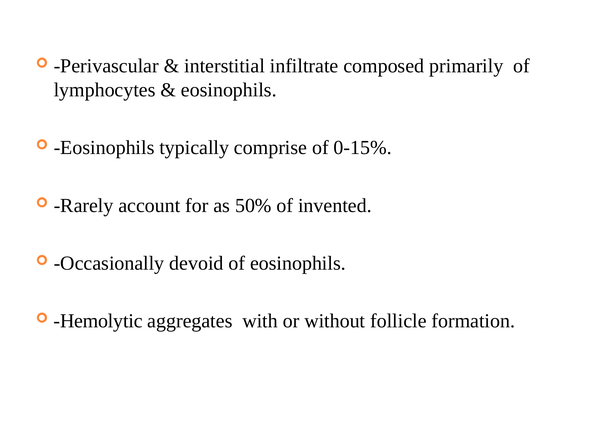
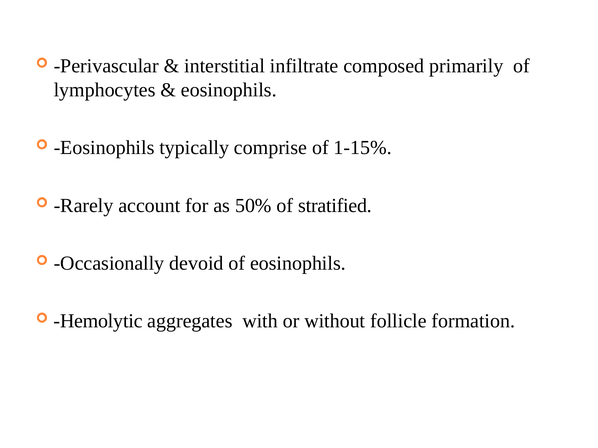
0-15%: 0-15% -> 1-15%
invented: invented -> stratified
